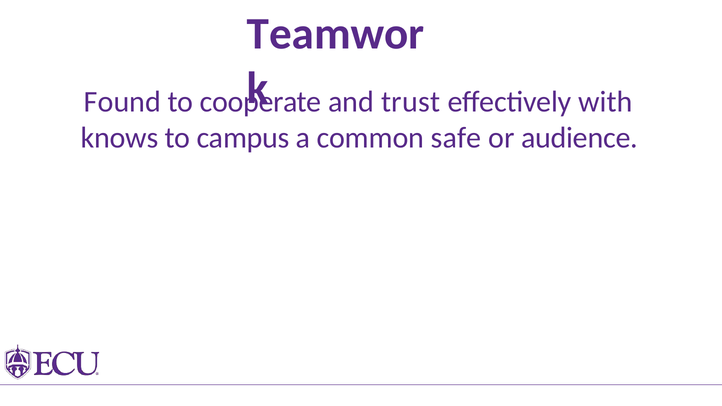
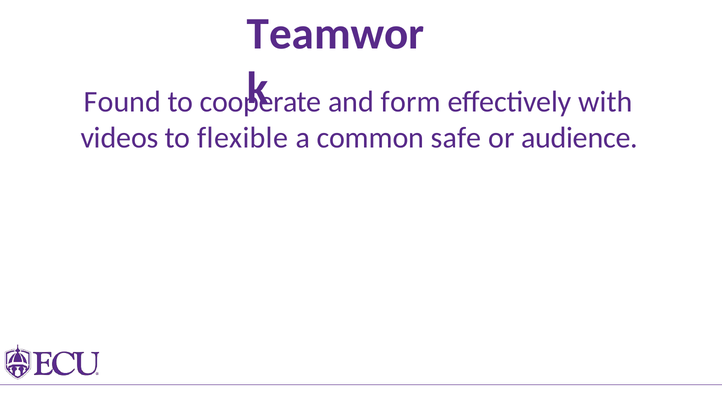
trust: trust -> form
knows: knows -> videos
campus: campus -> flexible
